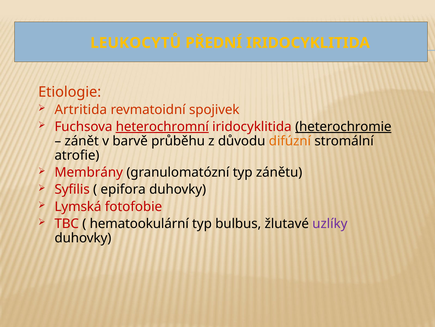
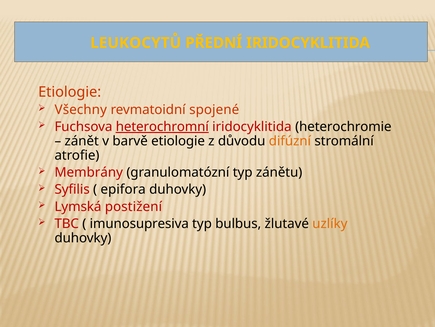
Artritida: Artritida -> Všechny
spojivek: spojivek -> spojené
heterochromie underline: present -> none
barvě průběhu: průběhu -> etiologie
fotofobie: fotofobie -> postižení
hematookulární: hematookulární -> imunosupresiva
uzlíky colour: purple -> orange
